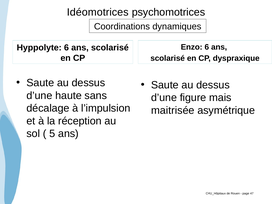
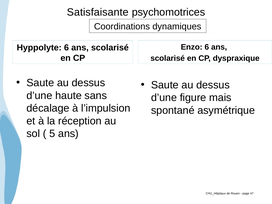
Idéomotrices: Idéomotrices -> Satisfaisante
maitrisée: maitrisée -> spontané
